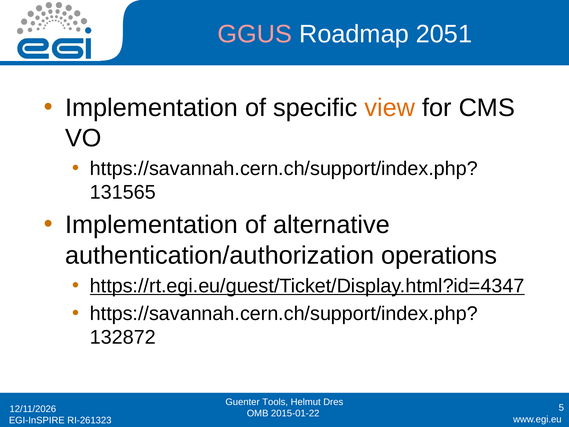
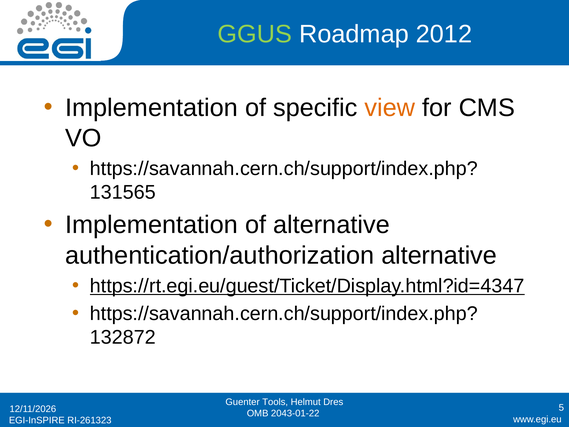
GGUS colour: pink -> light green
2051: 2051 -> 2012
authentication/authorization operations: operations -> alternative
2015-01-22: 2015-01-22 -> 2043-01-22
